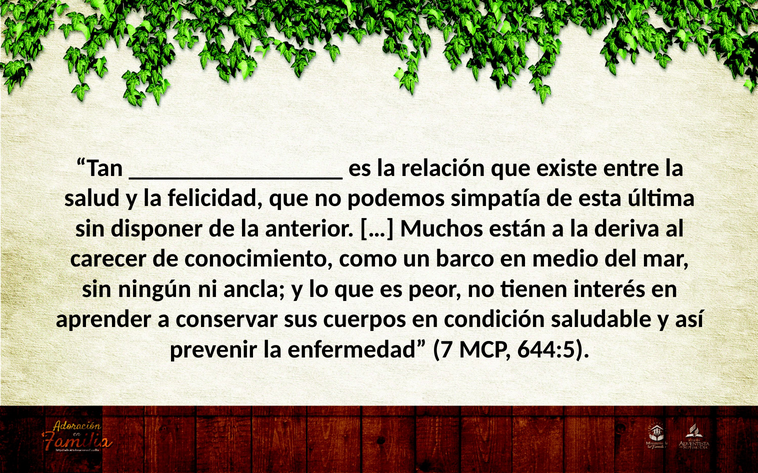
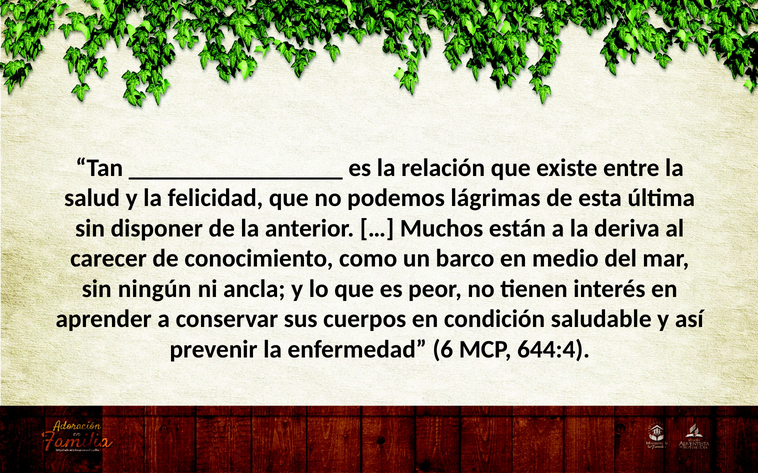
simpatía: simpatía -> lágrimas
7: 7 -> 6
644:5: 644:5 -> 644:4
